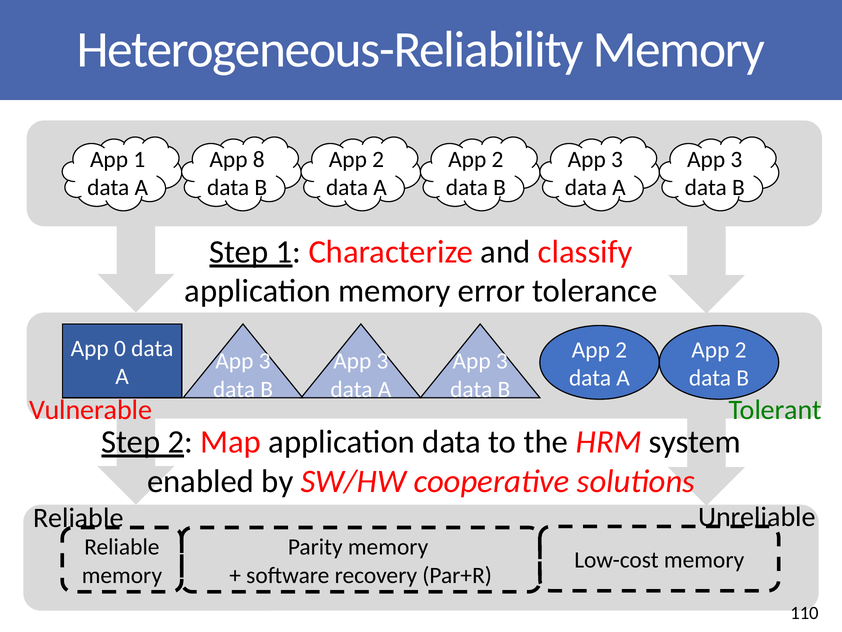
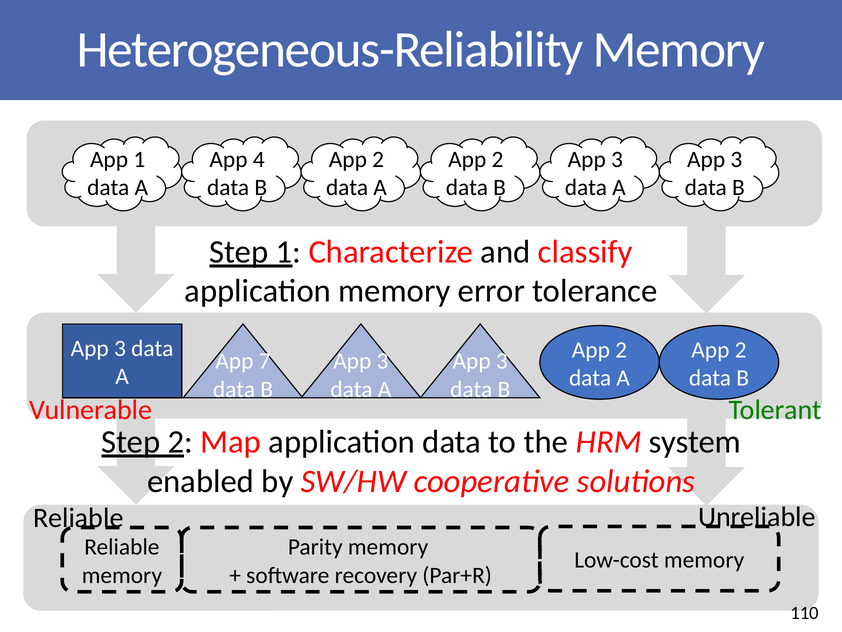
8: 8 -> 4
0 at (120, 348): 0 -> 3
3 at (265, 361): 3 -> 7
